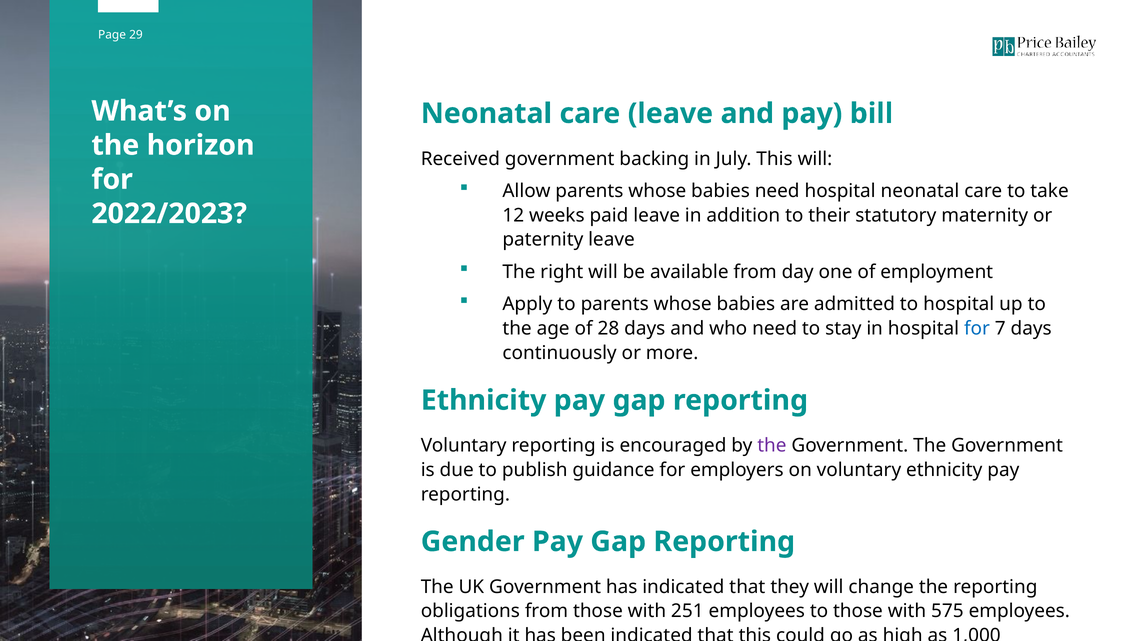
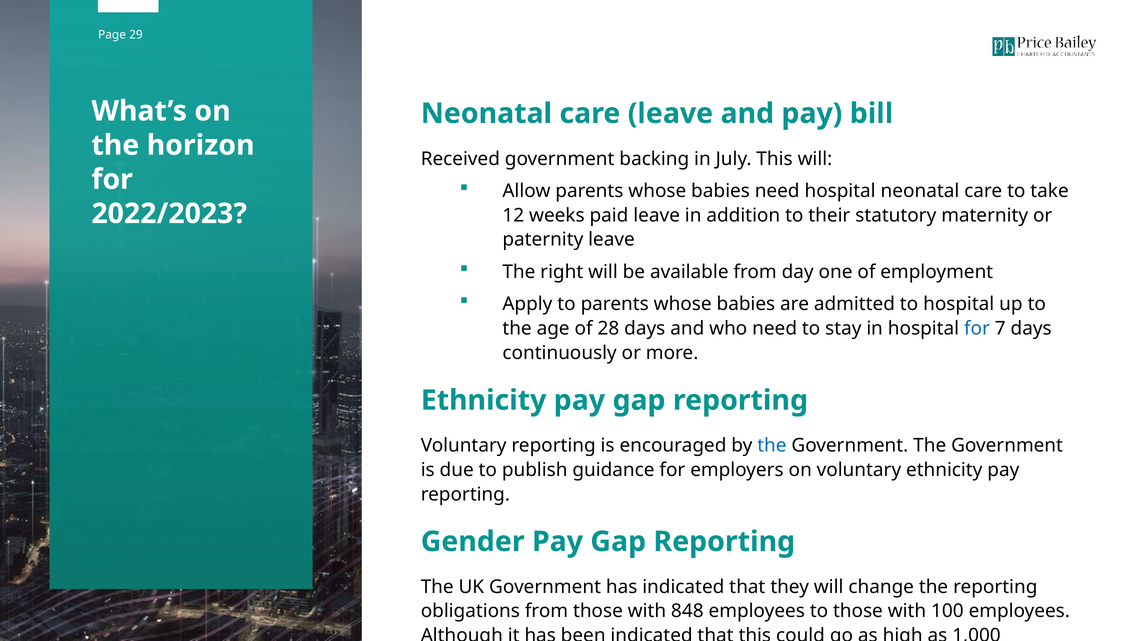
the at (772, 446) colour: purple -> blue
251: 251 -> 848
575: 575 -> 100
